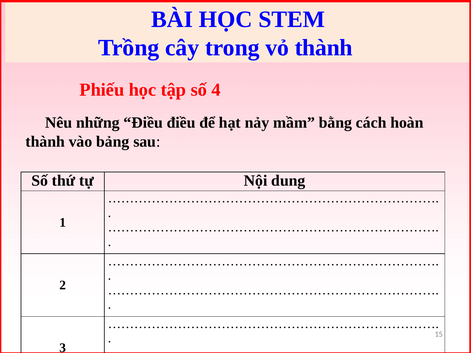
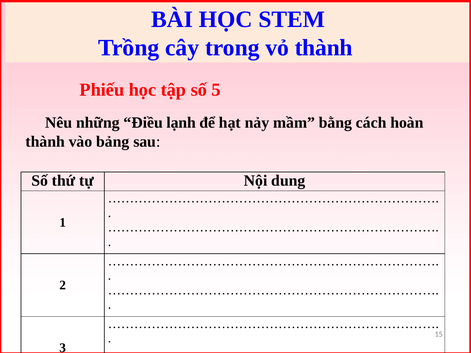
số 4: 4 -> 5
Điều điều: điều -> lạnh
